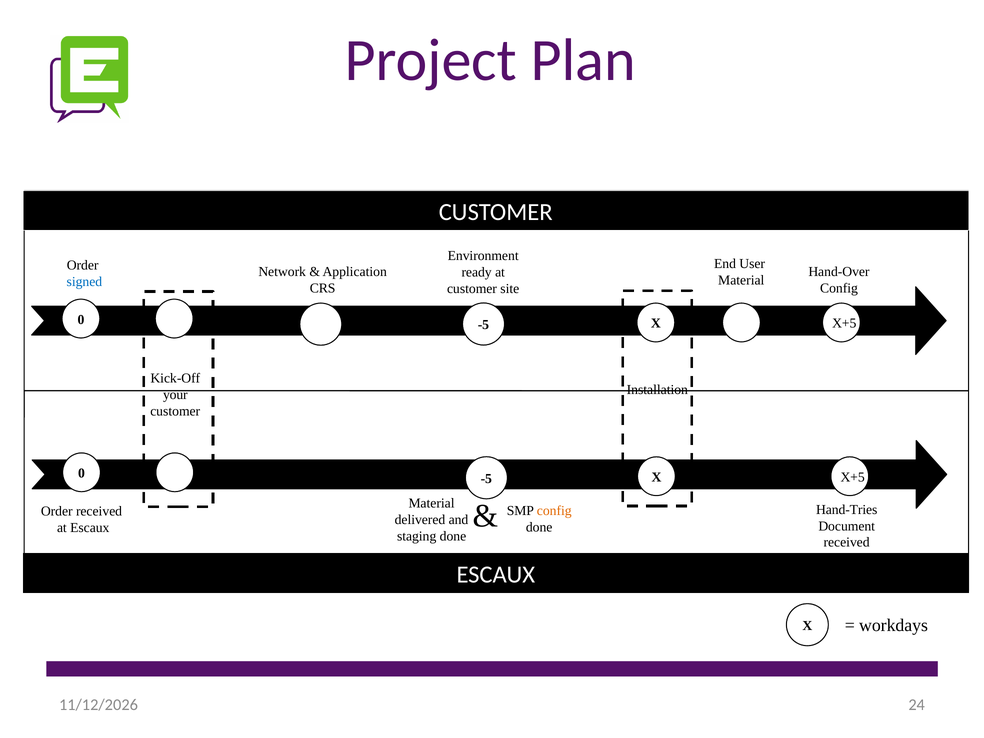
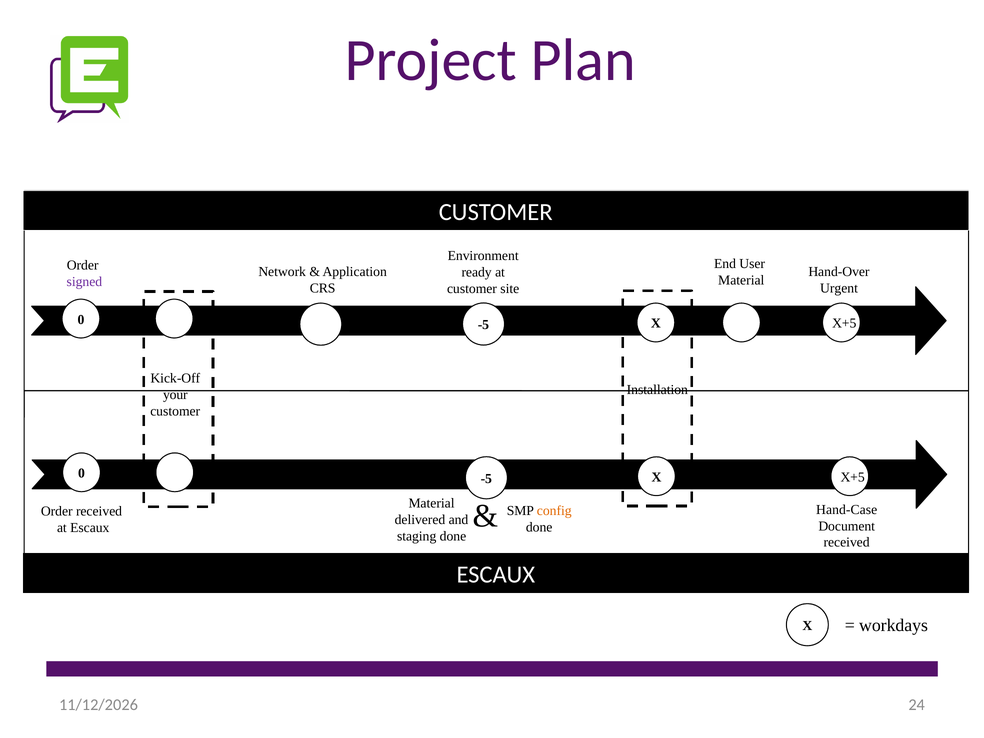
signed colour: blue -> purple
Config at (839, 288): Config -> Urgent
Hand-Tries: Hand-Tries -> Hand-Case
